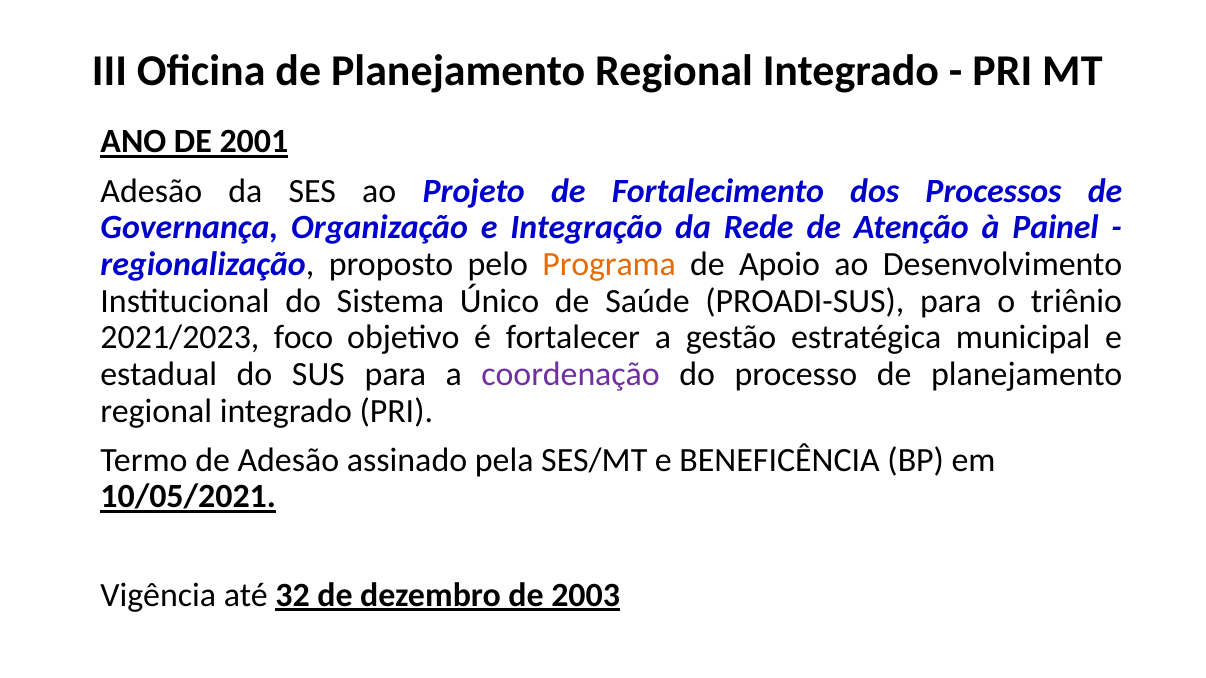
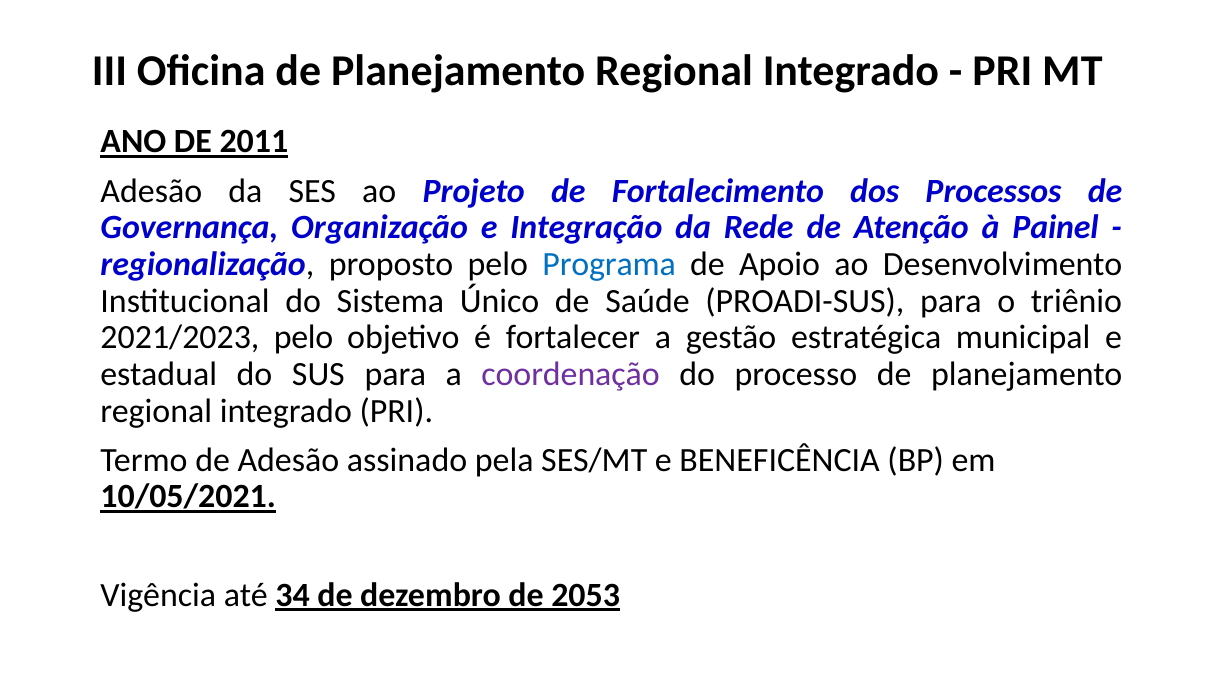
2001: 2001 -> 2011
Programa colour: orange -> blue
2021/2023 foco: foco -> pelo
32: 32 -> 34
2003: 2003 -> 2053
